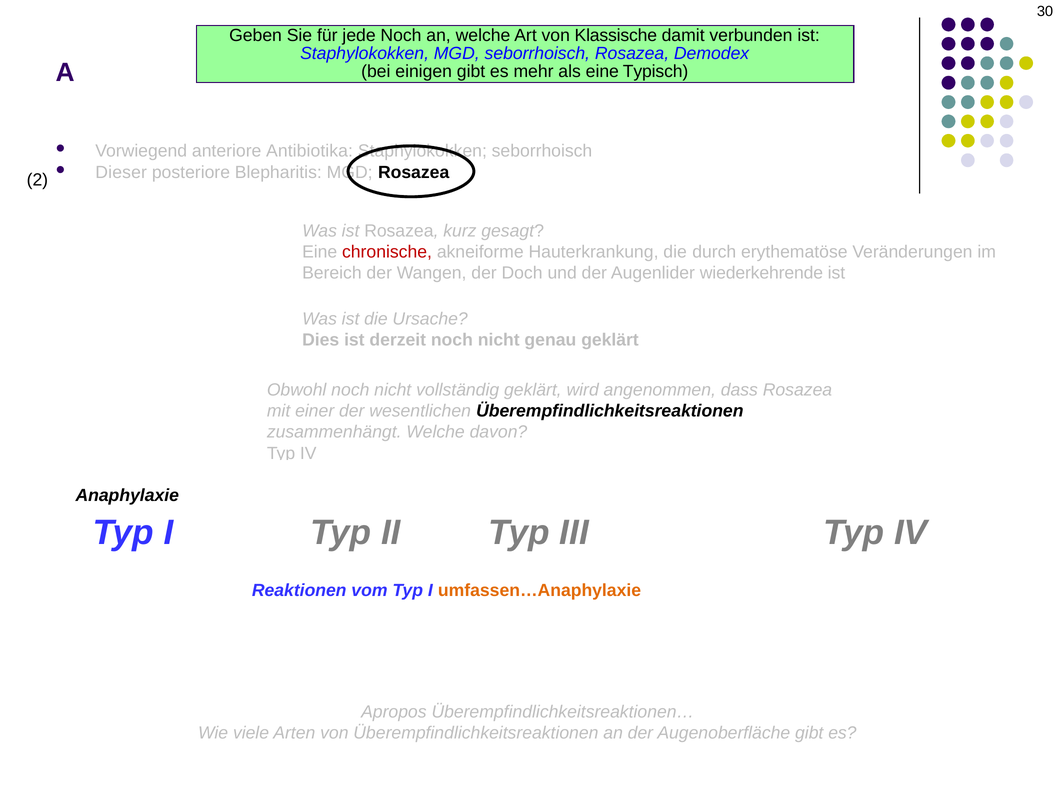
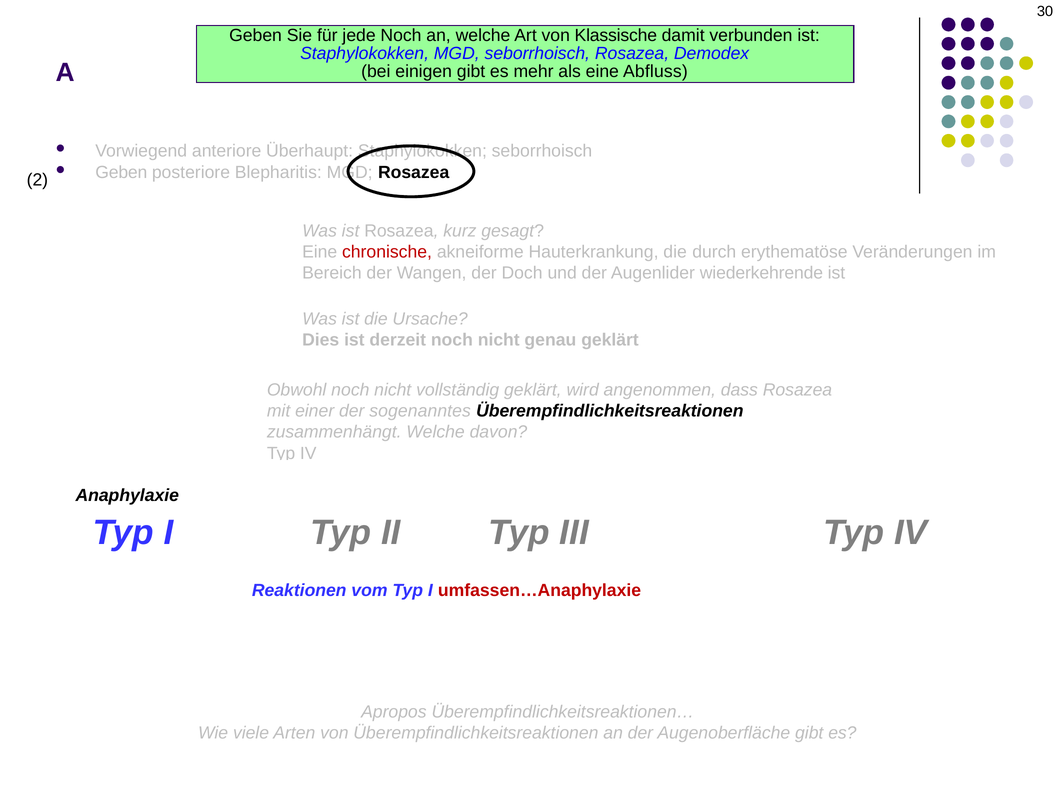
Typisch: Typisch -> Abfluss
Antibiotika: Antibiotika -> Überhaupt
Dieser at (121, 172): Dieser -> Geben
wesentlichen: wesentlichen -> sogenanntes
umfassen…Anaphylaxie colour: orange -> red
